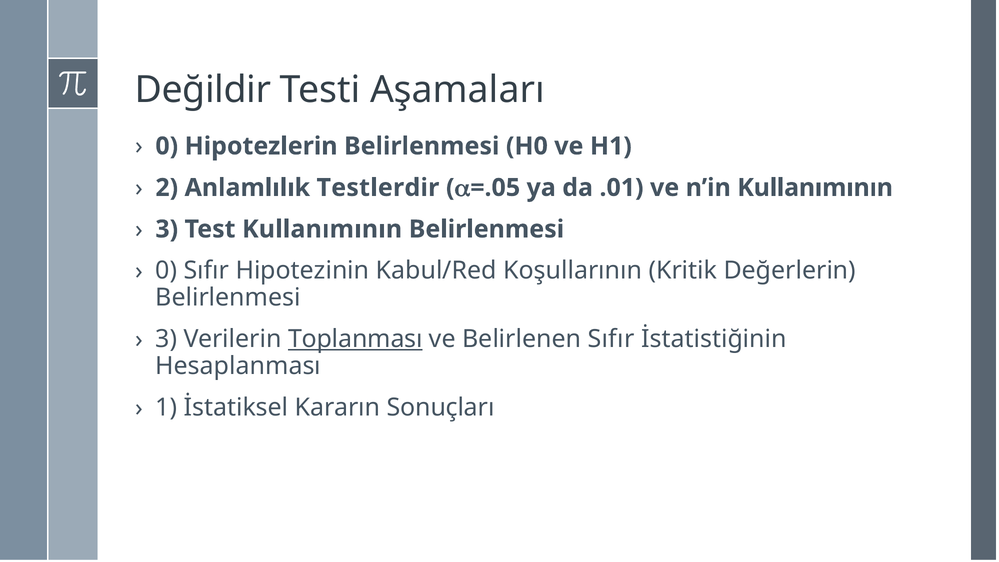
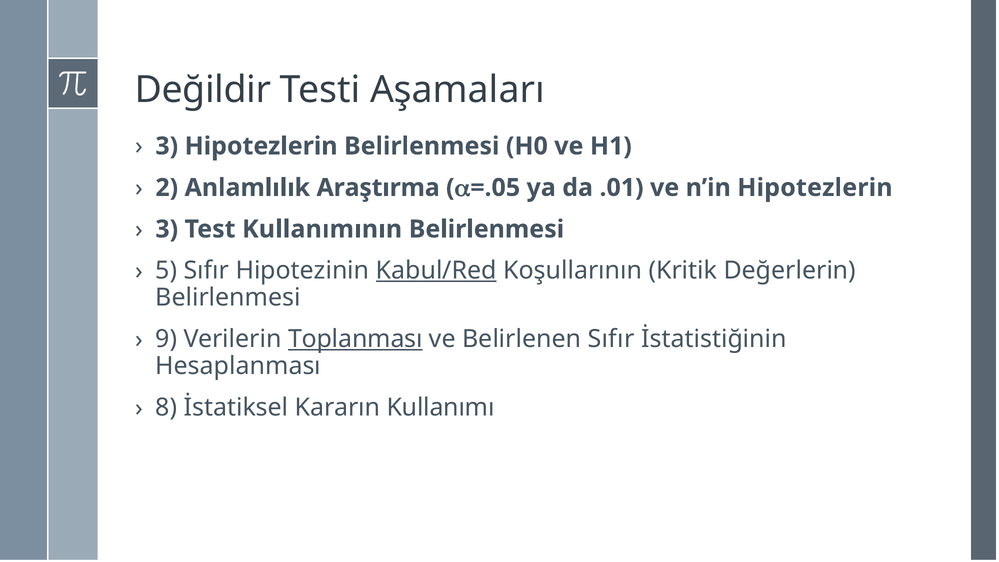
0 at (167, 146): 0 -> 3
Testlerdir: Testlerdir -> Araştırma
n’in Kullanımının: Kullanımının -> Hipotezlerin
0 at (166, 271): 0 -> 5
Kabul/Red underline: none -> present
3 at (166, 339): 3 -> 9
1: 1 -> 8
Sonuçları: Sonuçları -> Kullanımı
